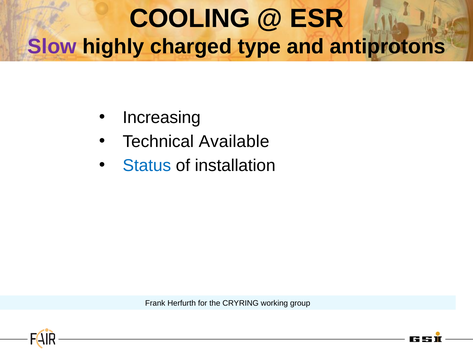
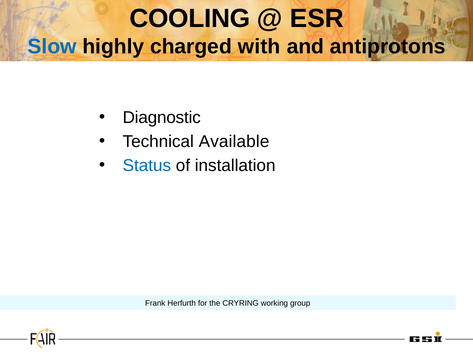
Slow colour: purple -> blue
type: type -> with
Increasing: Increasing -> Diagnostic
